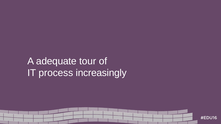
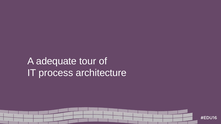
increasingly: increasingly -> architecture
